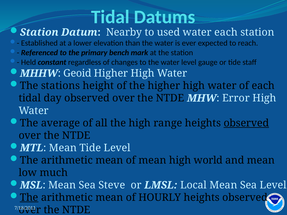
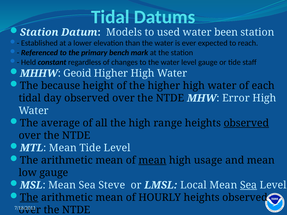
Nearby: Nearby -> Models
water each: each -> been
stations: stations -> because
mean at (152, 160) underline: none -> present
world: world -> usage
low much: much -> gauge
Sea at (249, 185) underline: none -> present
